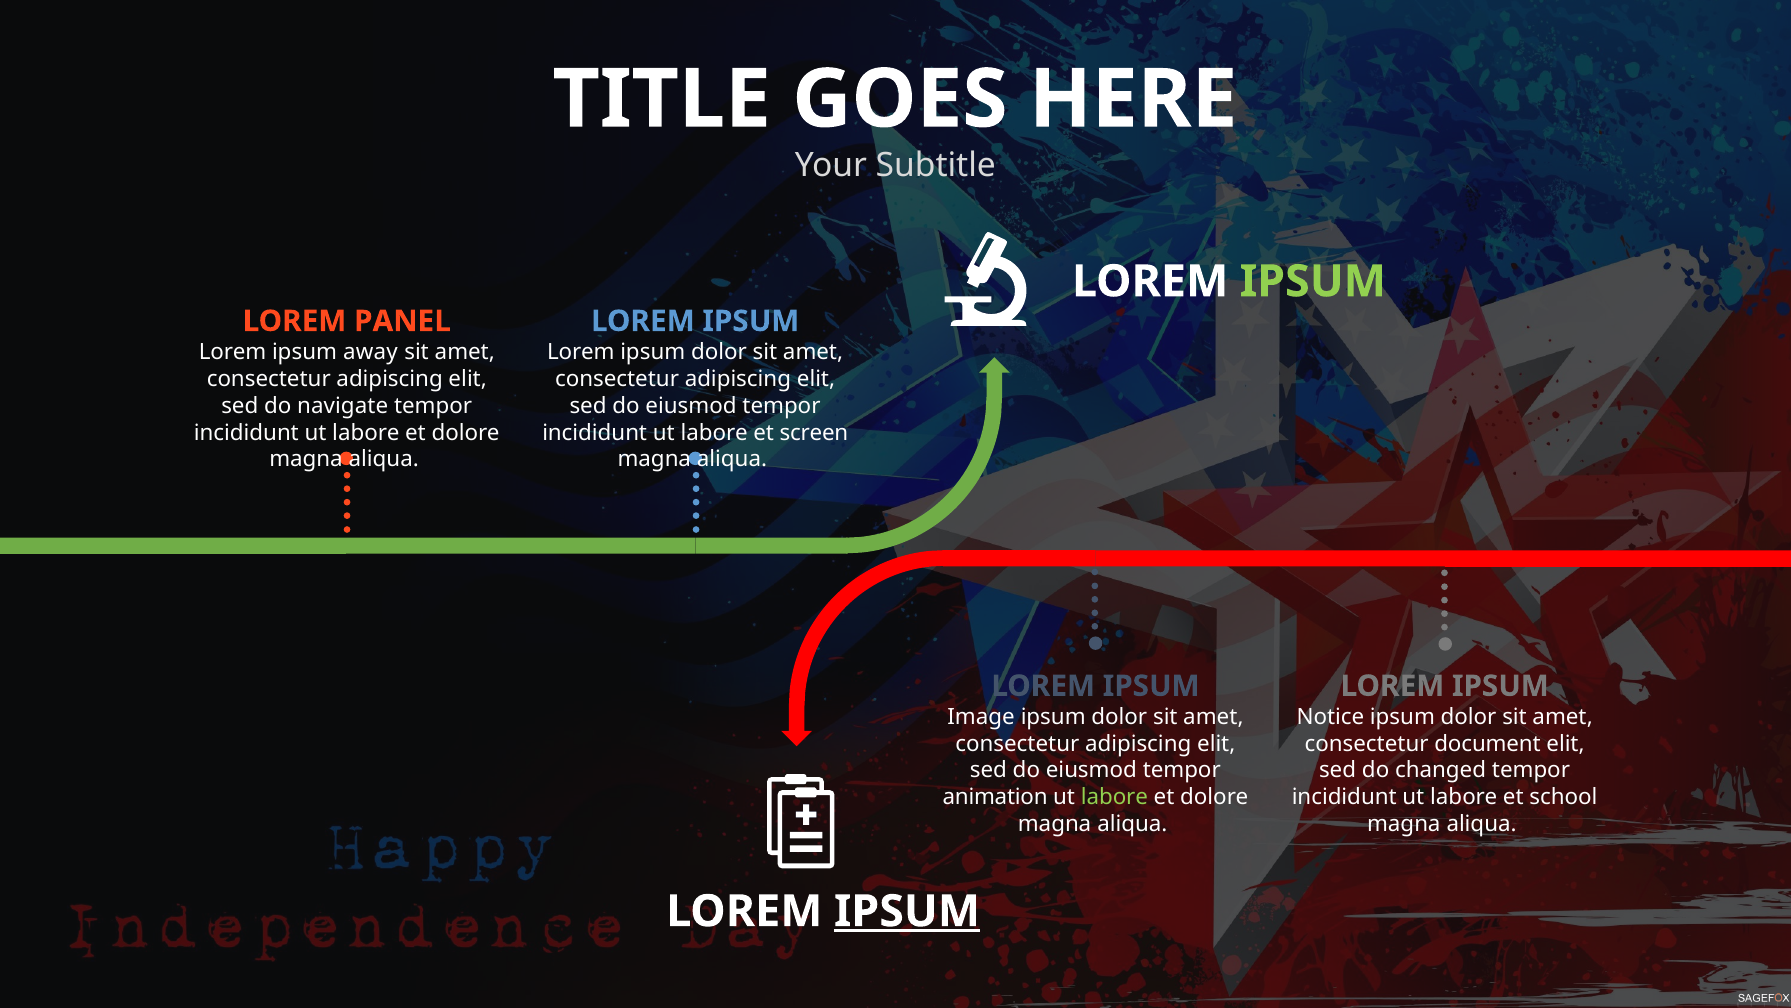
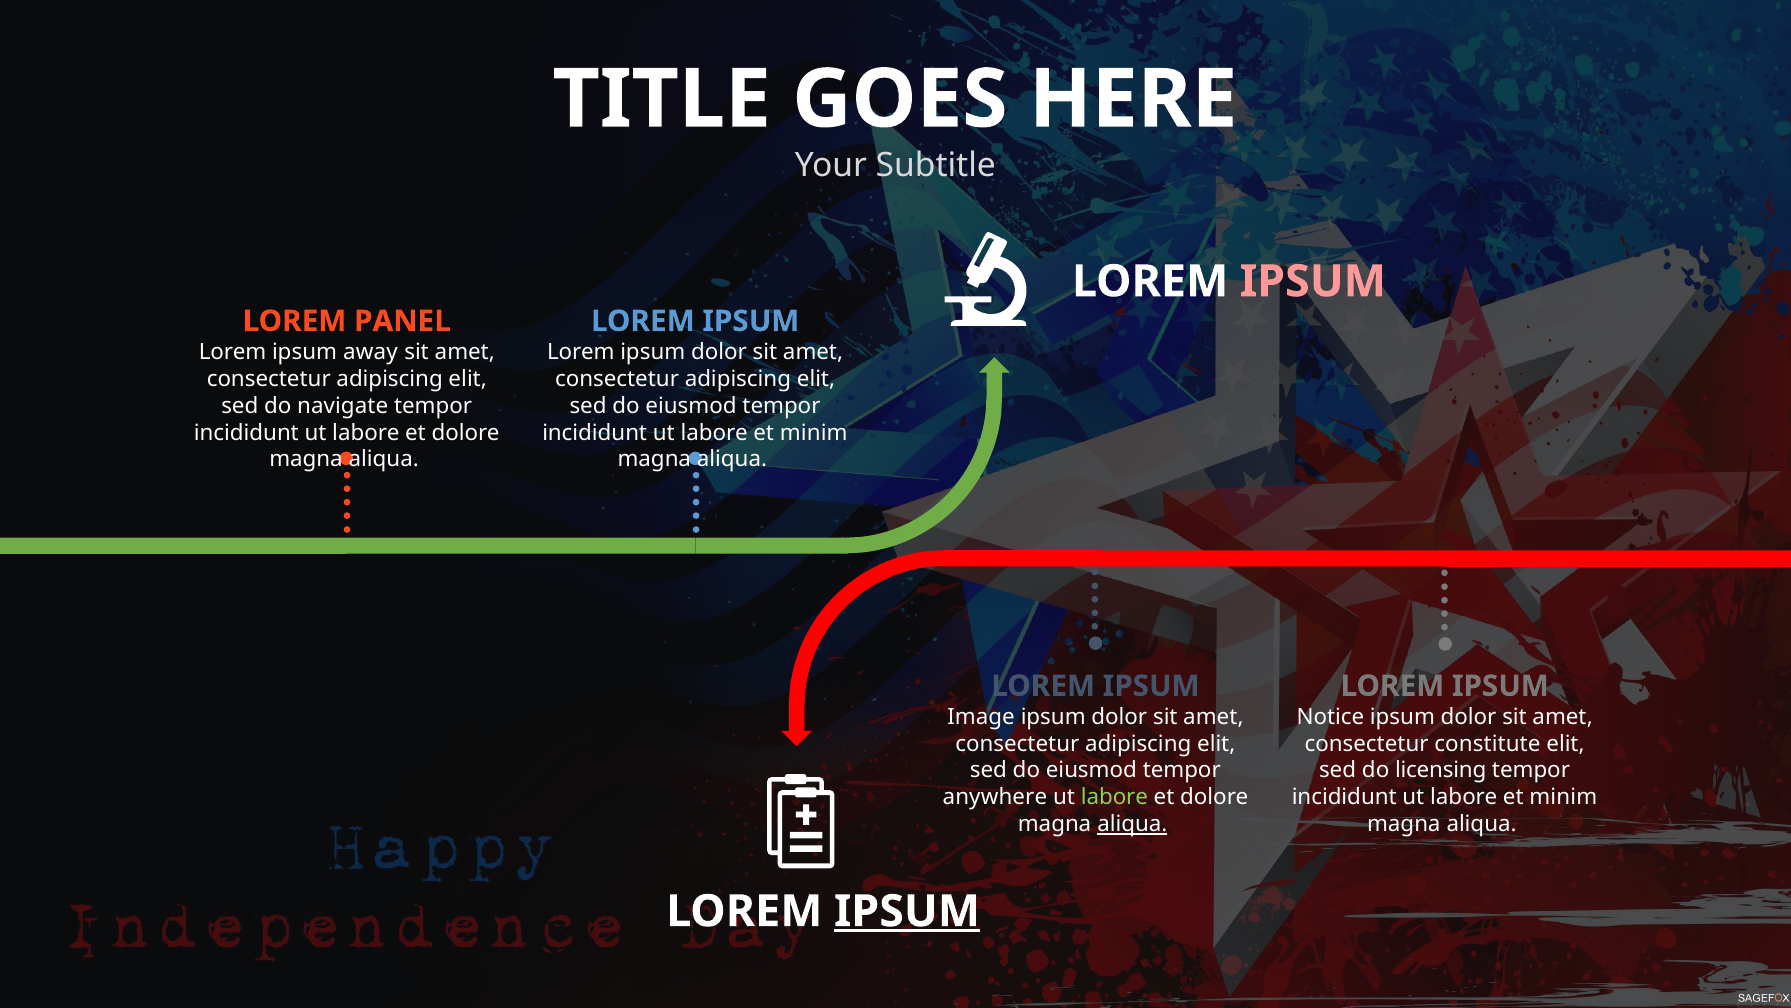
IPSUM at (1313, 281) colour: light green -> pink
screen at (814, 432): screen -> minim
document: document -> constitute
changed: changed -> licensing
animation: animation -> anywhere
school at (1563, 797): school -> minim
aliqua at (1132, 824) underline: none -> present
